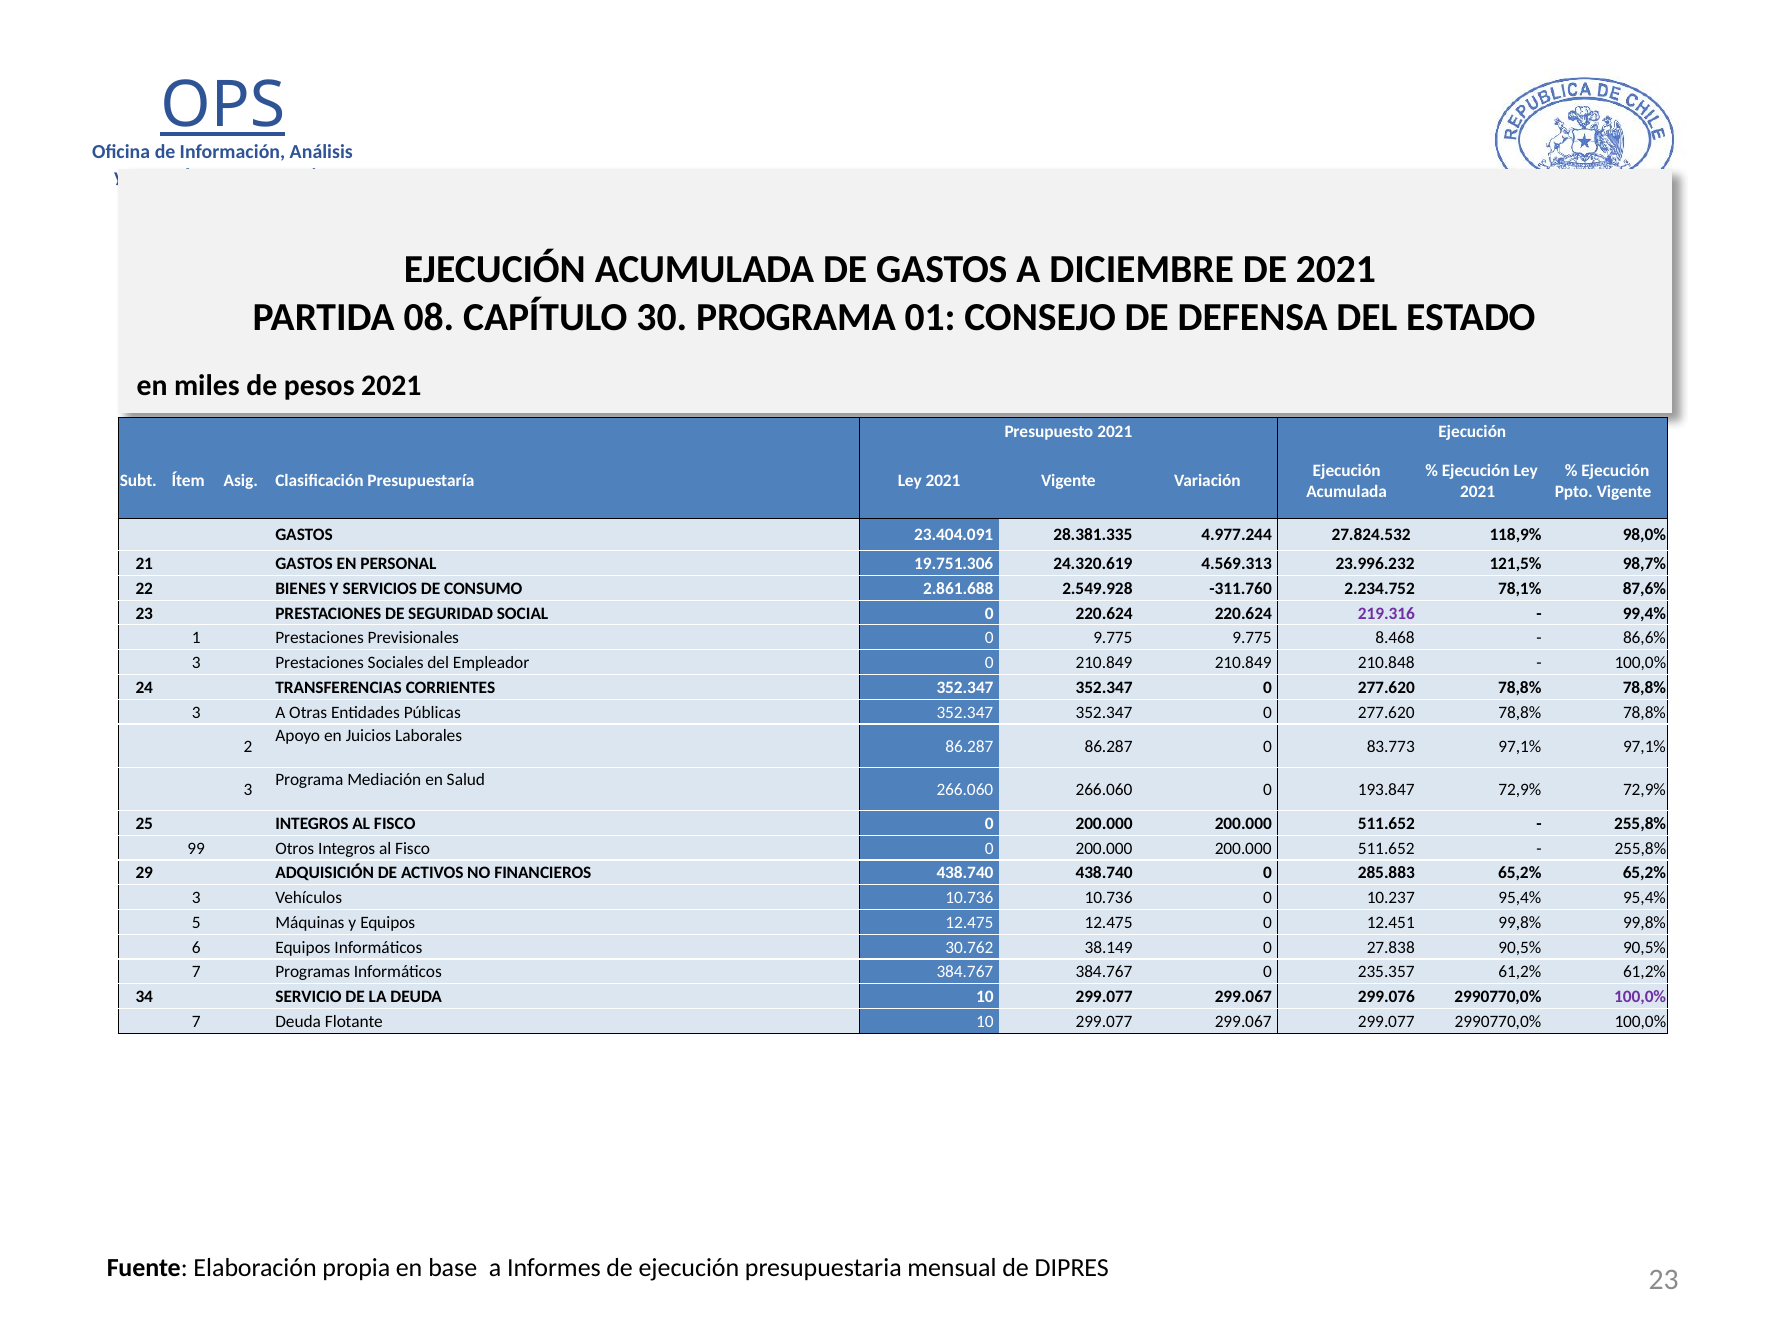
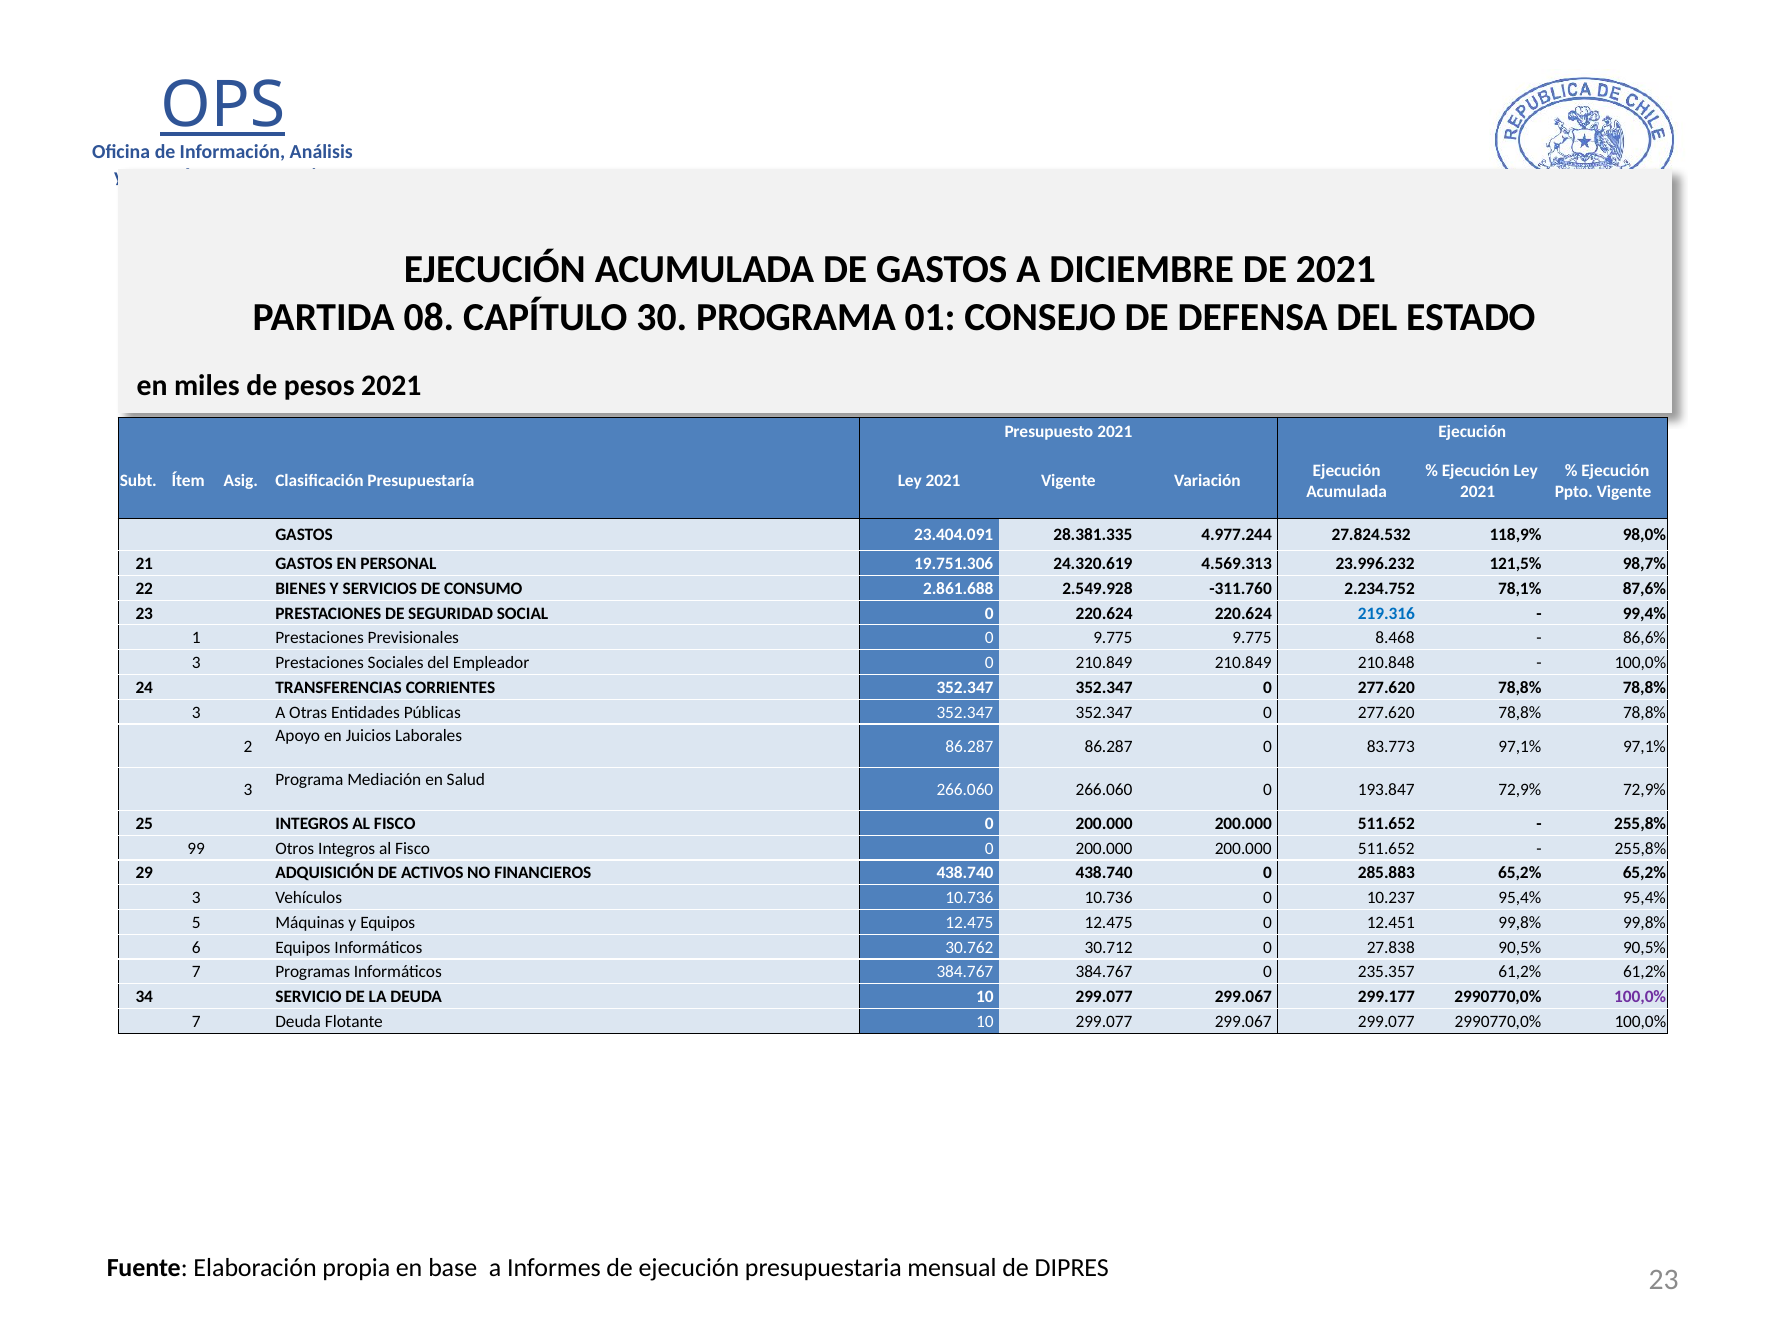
219.316 colour: purple -> blue
38.149: 38.149 -> 30.712
299.076: 299.076 -> 299.177
